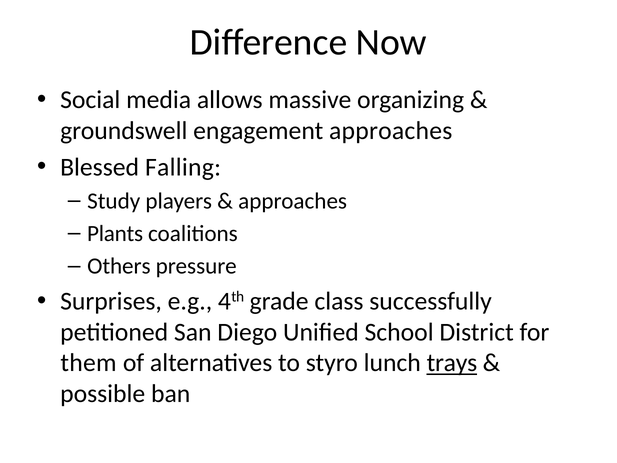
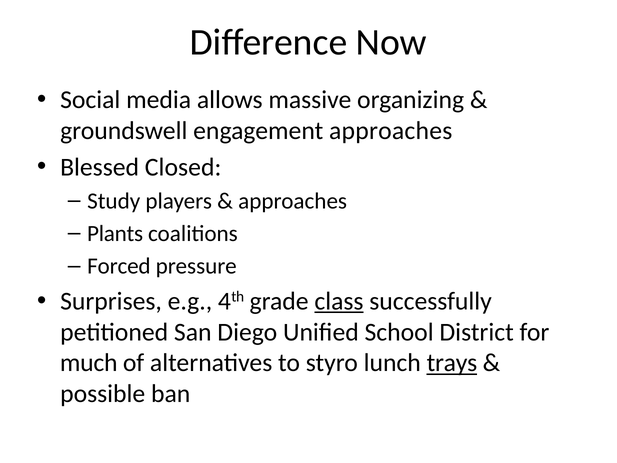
Falling: Falling -> Closed
Others: Others -> Forced
class underline: none -> present
them: them -> much
